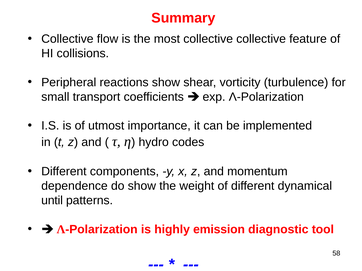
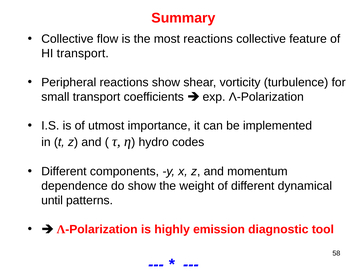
most collective: collective -> reactions
HI collisions: collisions -> transport
